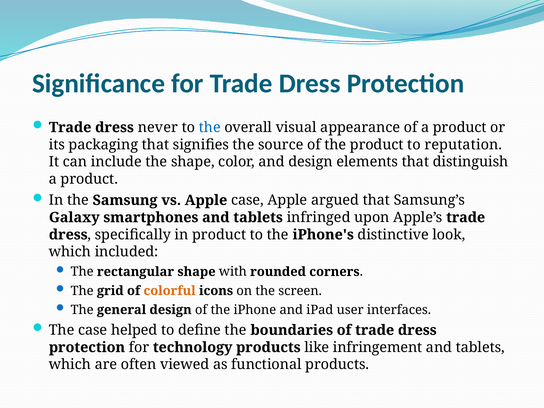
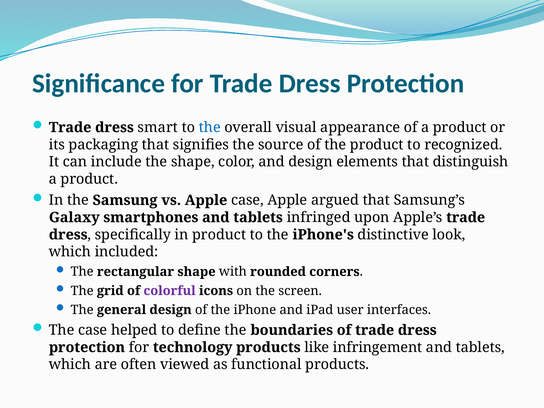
never: never -> smart
reputation: reputation -> recognized
colorful colour: orange -> purple
